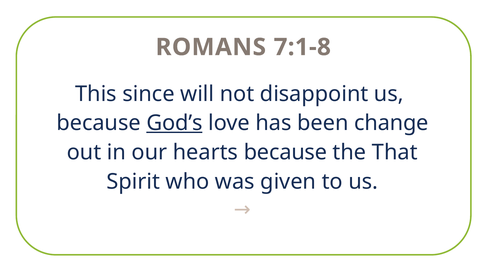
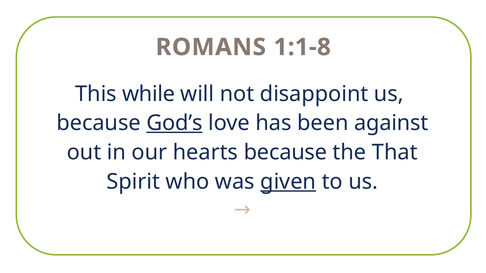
7:1-8: 7:1-8 -> 1:1-8
since: since -> while
change: change -> against
given underline: none -> present
